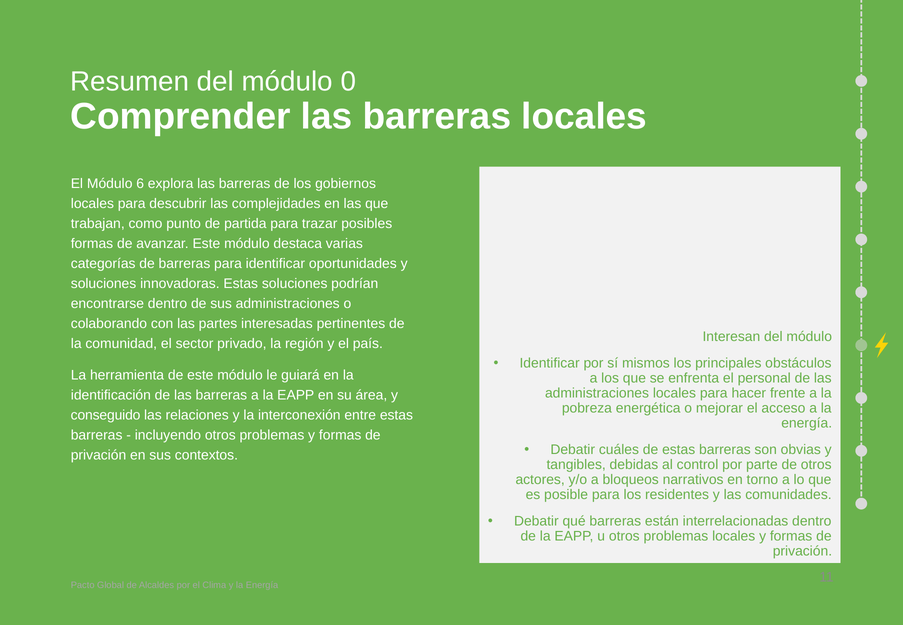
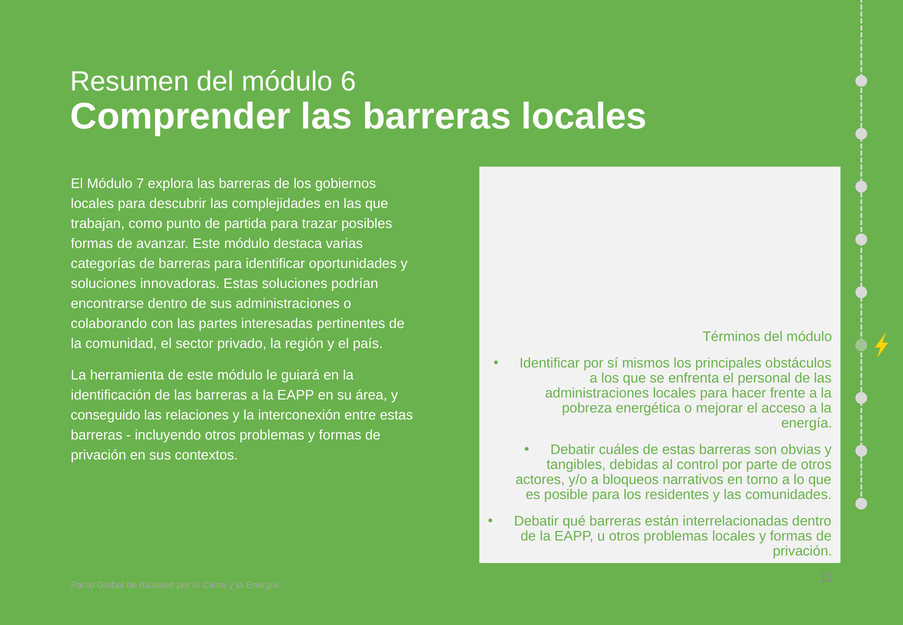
0: 0 -> 6
6: 6 -> 7
Interesan: Interesan -> Términos
